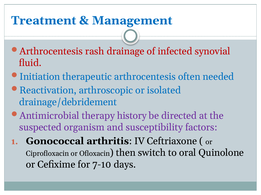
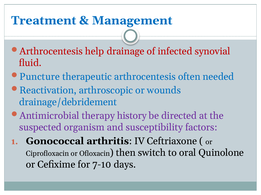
rash: rash -> help
Initiation: Initiation -> Puncture
isolated: isolated -> wounds
